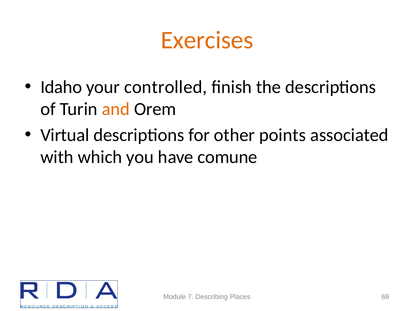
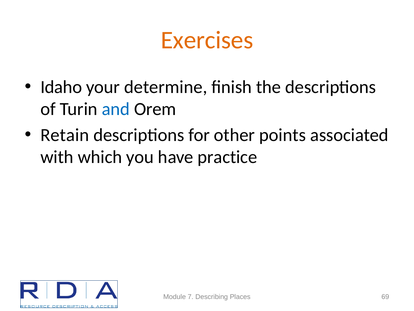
controlled: controlled -> determine
and colour: orange -> blue
Virtual: Virtual -> Retain
comune: comune -> practice
